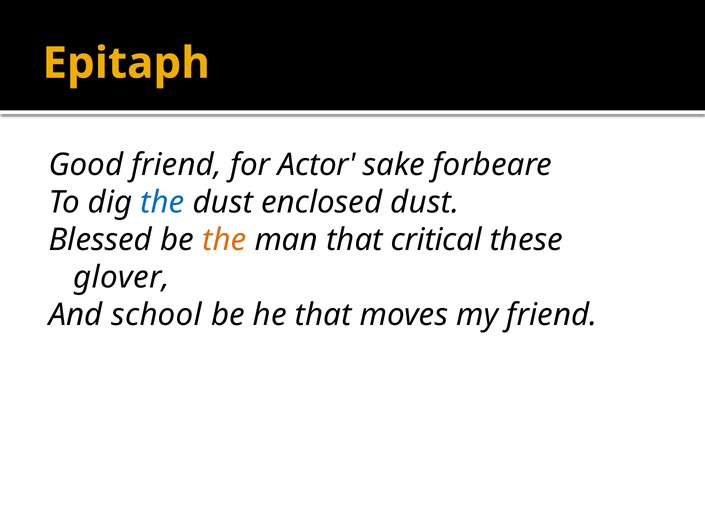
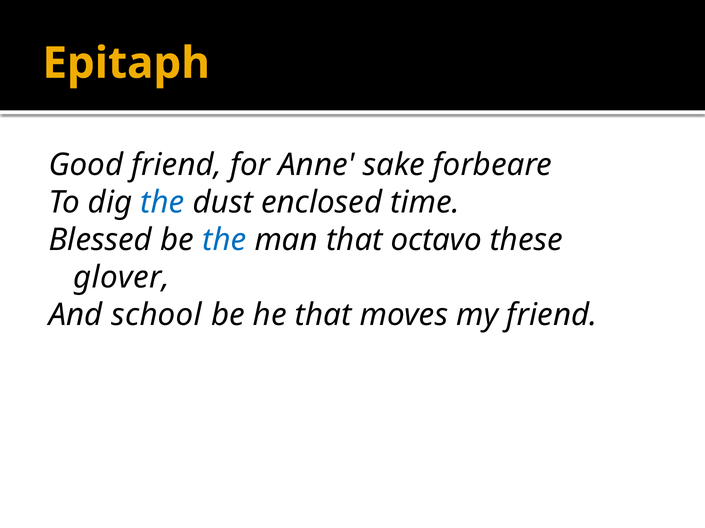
Actor: Actor -> Anne
enclosed dust: dust -> time
the at (224, 240) colour: orange -> blue
critical: critical -> octavo
